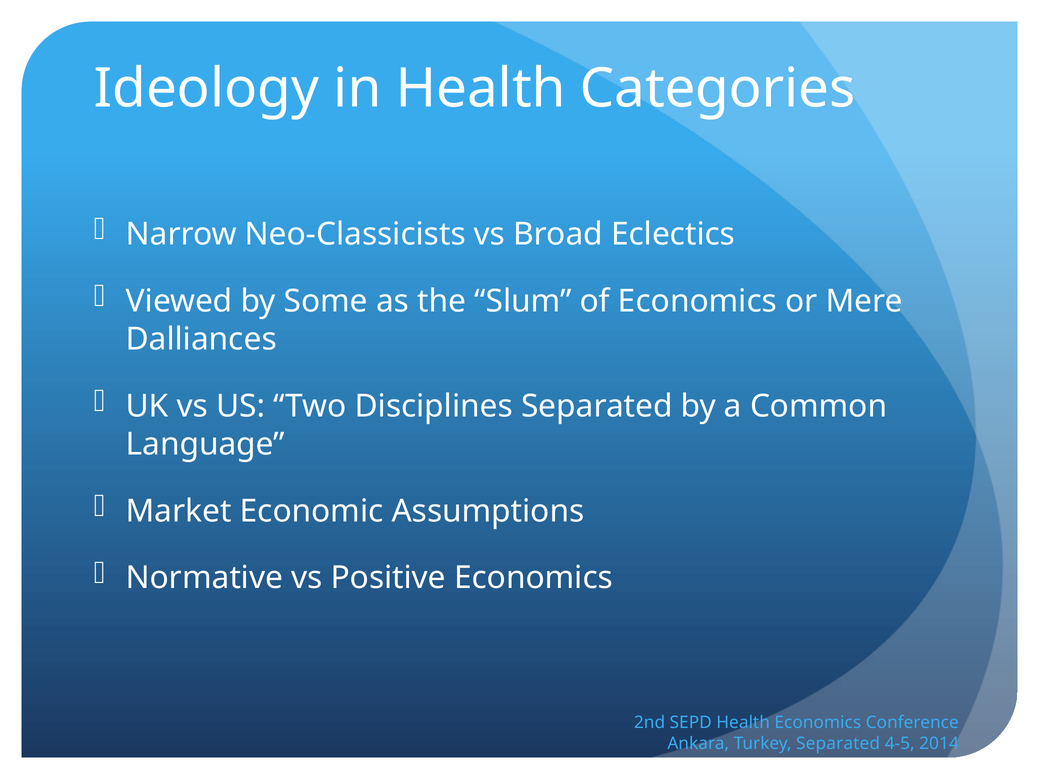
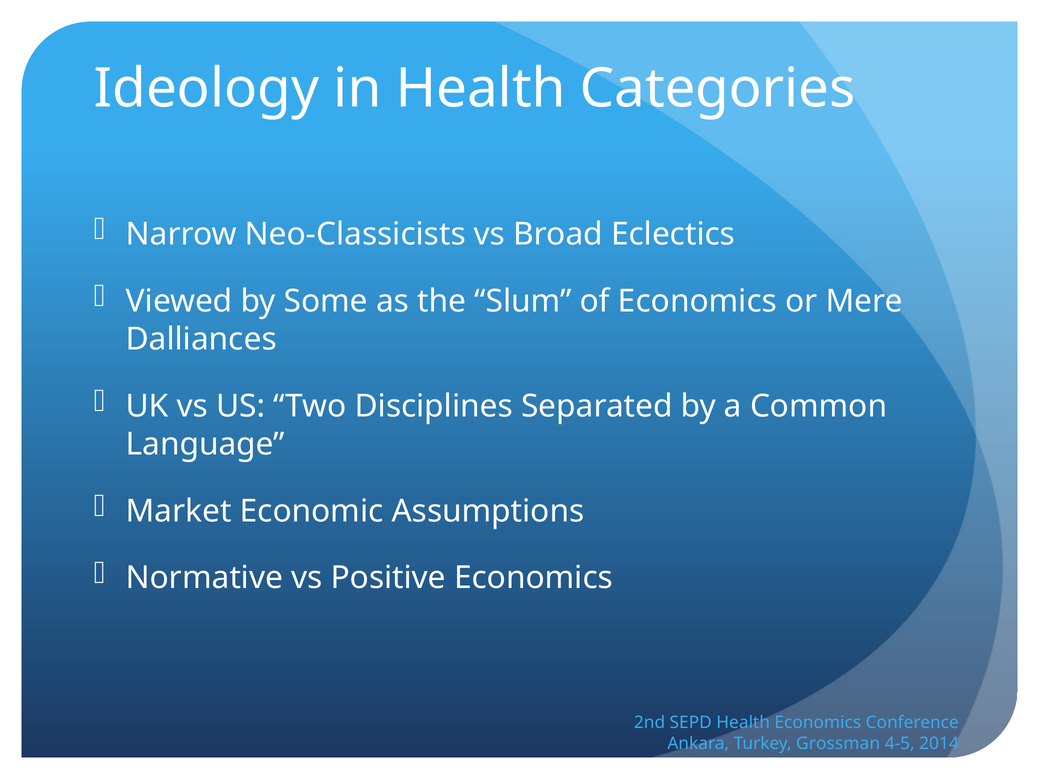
Turkey Separated: Separated -> Grossman
